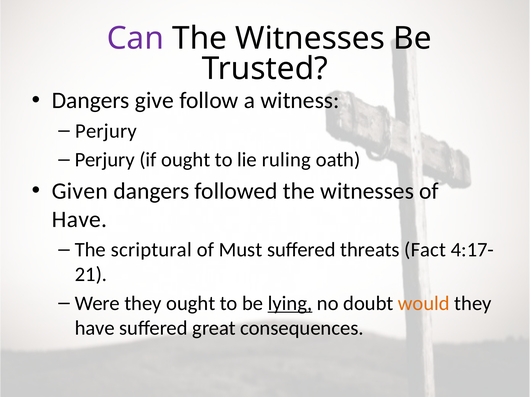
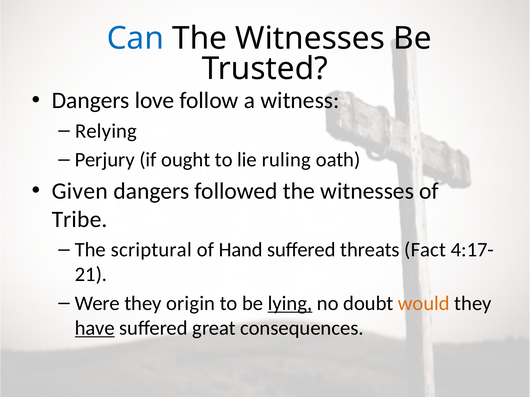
Can colour: purple -> blue
give: give -> love
Perjury at (106, 131): Perjury -> Relying
Have at (80, 220): Have -> Tribe
Must: Must -> Hand
they ought: ought -> origin
have at (95, 328) underline: none -> present
